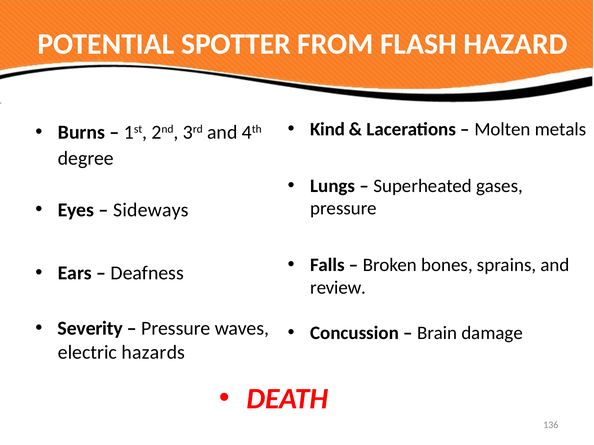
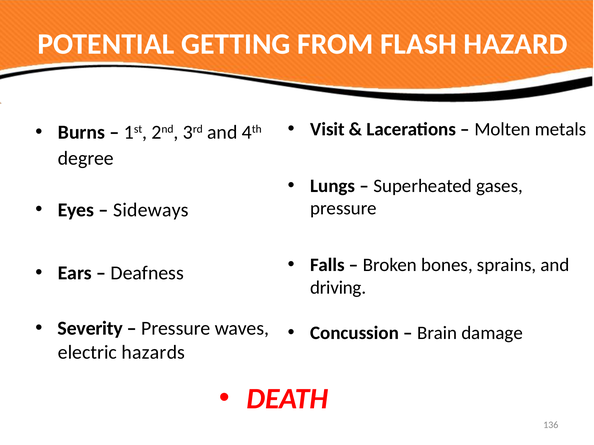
SPOTTER: SPOTTER -> GETTING
Kind: Kind -> Visit
review: review -> driving
